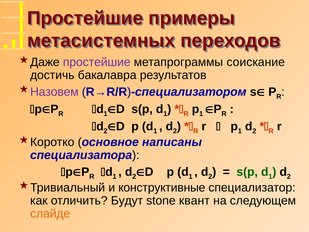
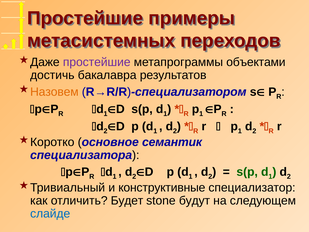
соискание: соискание -> объектами
Назовем colour: purple -> orange
написаны: написаны -> семантик
Будут: Будут -> Будет
квант: квант -> будут
слайде colour: orange -> blue
